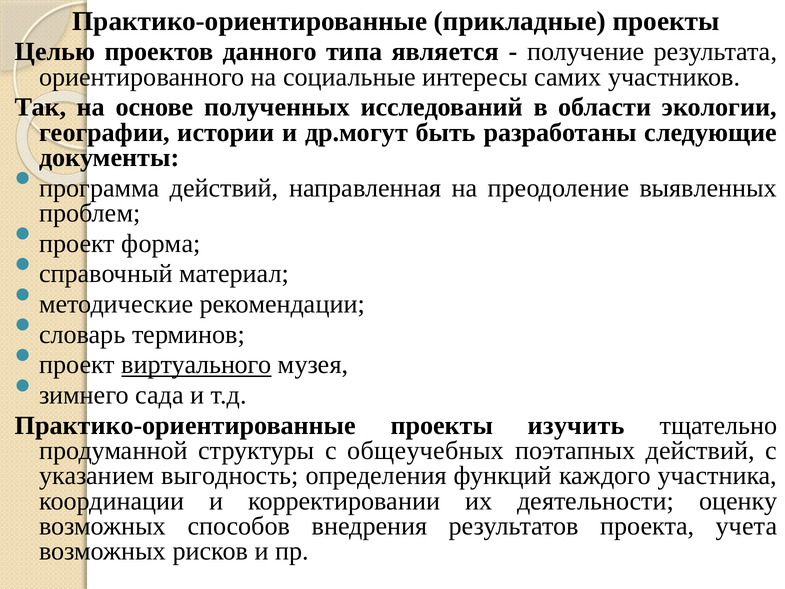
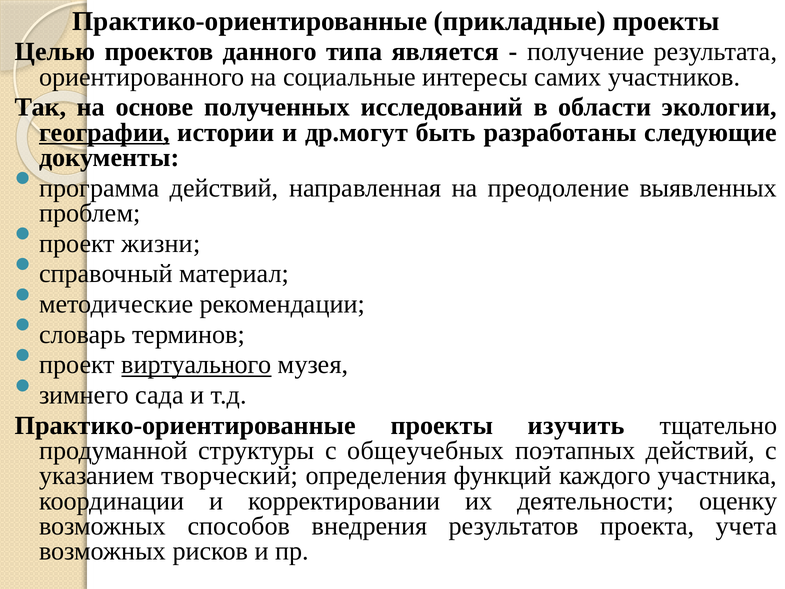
географии underline: none -> present
форма: форма -> жизни
выгодность: выгодность -> творческий
